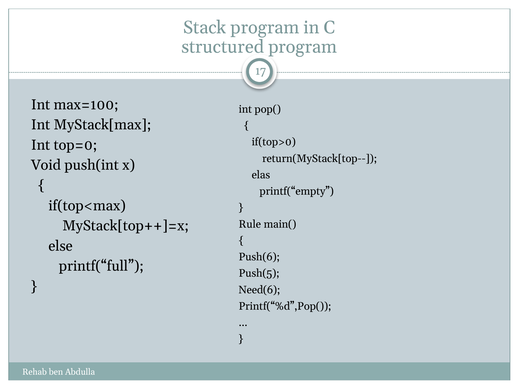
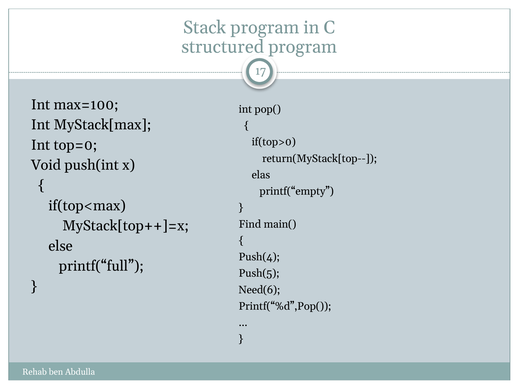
Rule: Rule -> Find
Push(6: Push(6 -> Push(4
